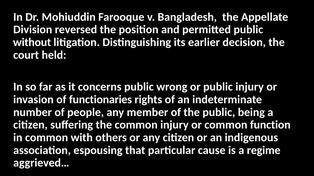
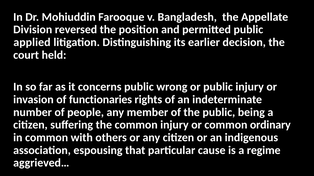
without: without -> applied
function: function -> ordinary
